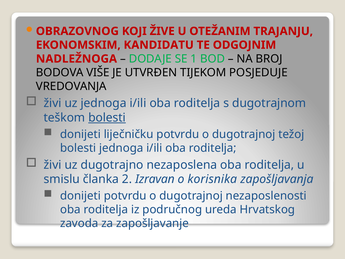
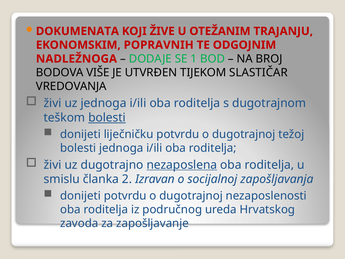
OBRAZOVNOG: OBRAZOVNOG -> DOKUMENATA
KANDIDATU: KANDIDATU -> POPRAVNIH
POSJEDUJE: POSJEDUJE -> SLASTIČAR
nezaposlena underline: none -> present
korisnika: korisnika -> socijalnoj
